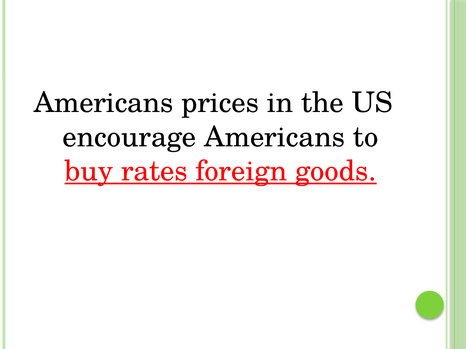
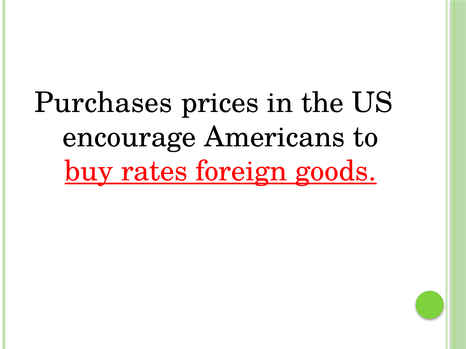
Americans at (104, 103): Americans -> Purchases
